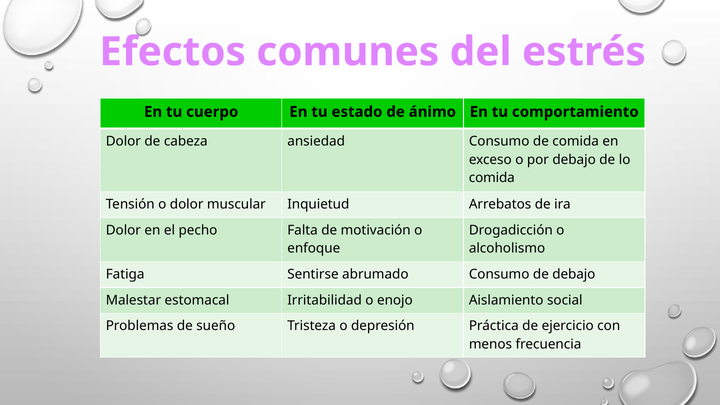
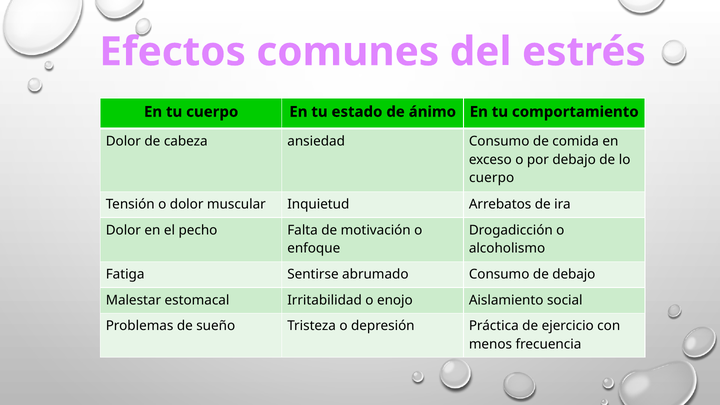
comida at (492, 178): comida -> cuerpo
